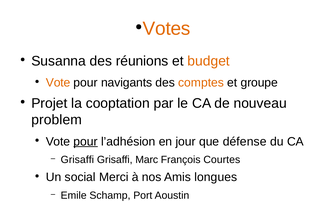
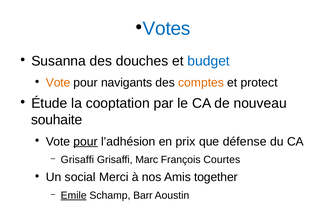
Votes colour: orange -> blue
réunions: réunions -> douches
budget colour: orange -> blue
groupe: groupe -> protect
Projet: Projet -> Étude
problem: problem -> souhaite
jour: jour -> prix
longues: longues -> together
Emile underline: none -> present
Port: Port -> Barr
